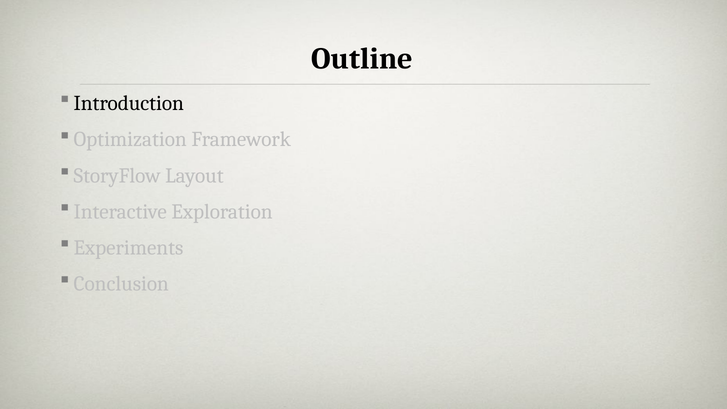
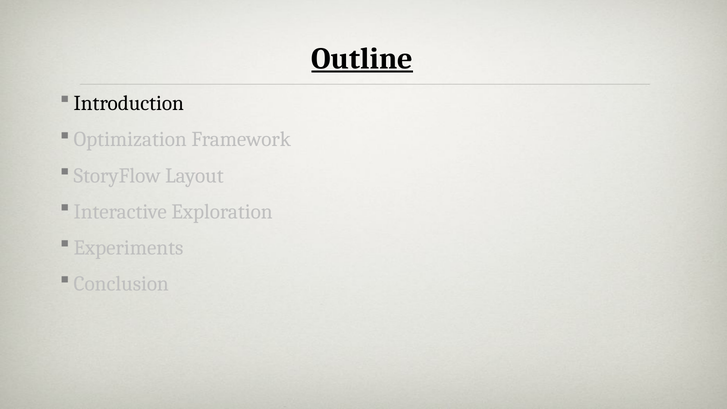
Outline underline: none -> present
